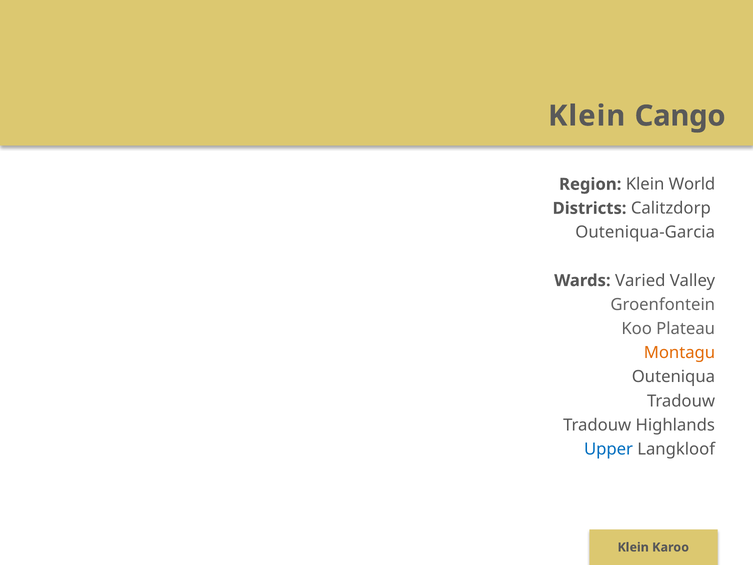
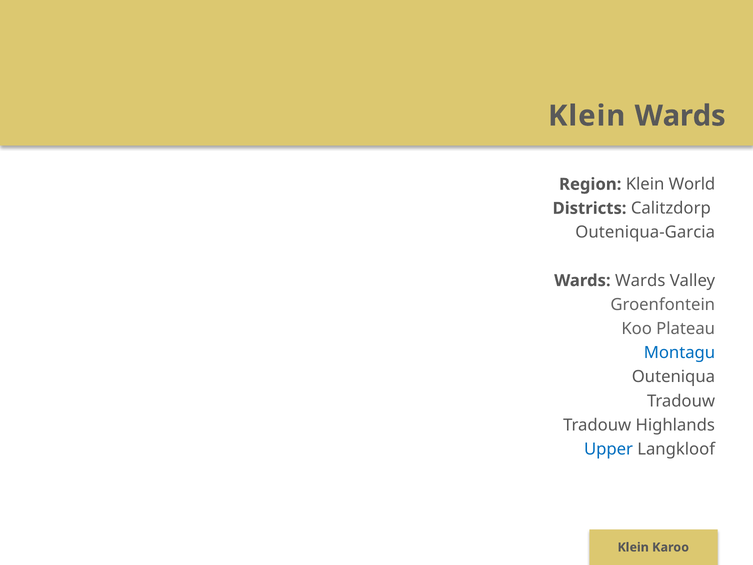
Klein Cango: Cango -> Wards
Wards Varied: Varied -> Wards
Montagu colour: orange -> blue
